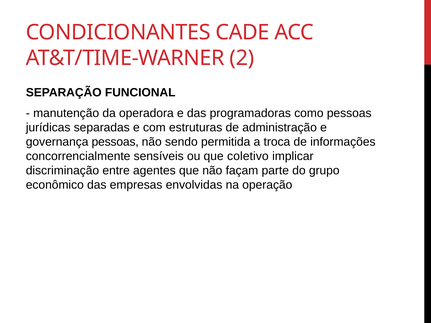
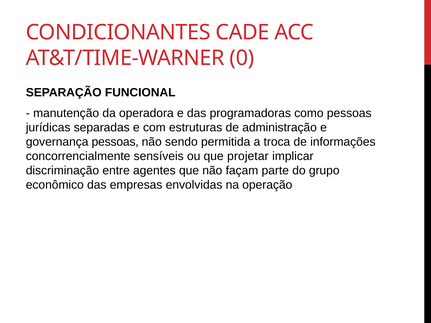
2: 2 -> 0
coletivo: coletivo -> projetar
